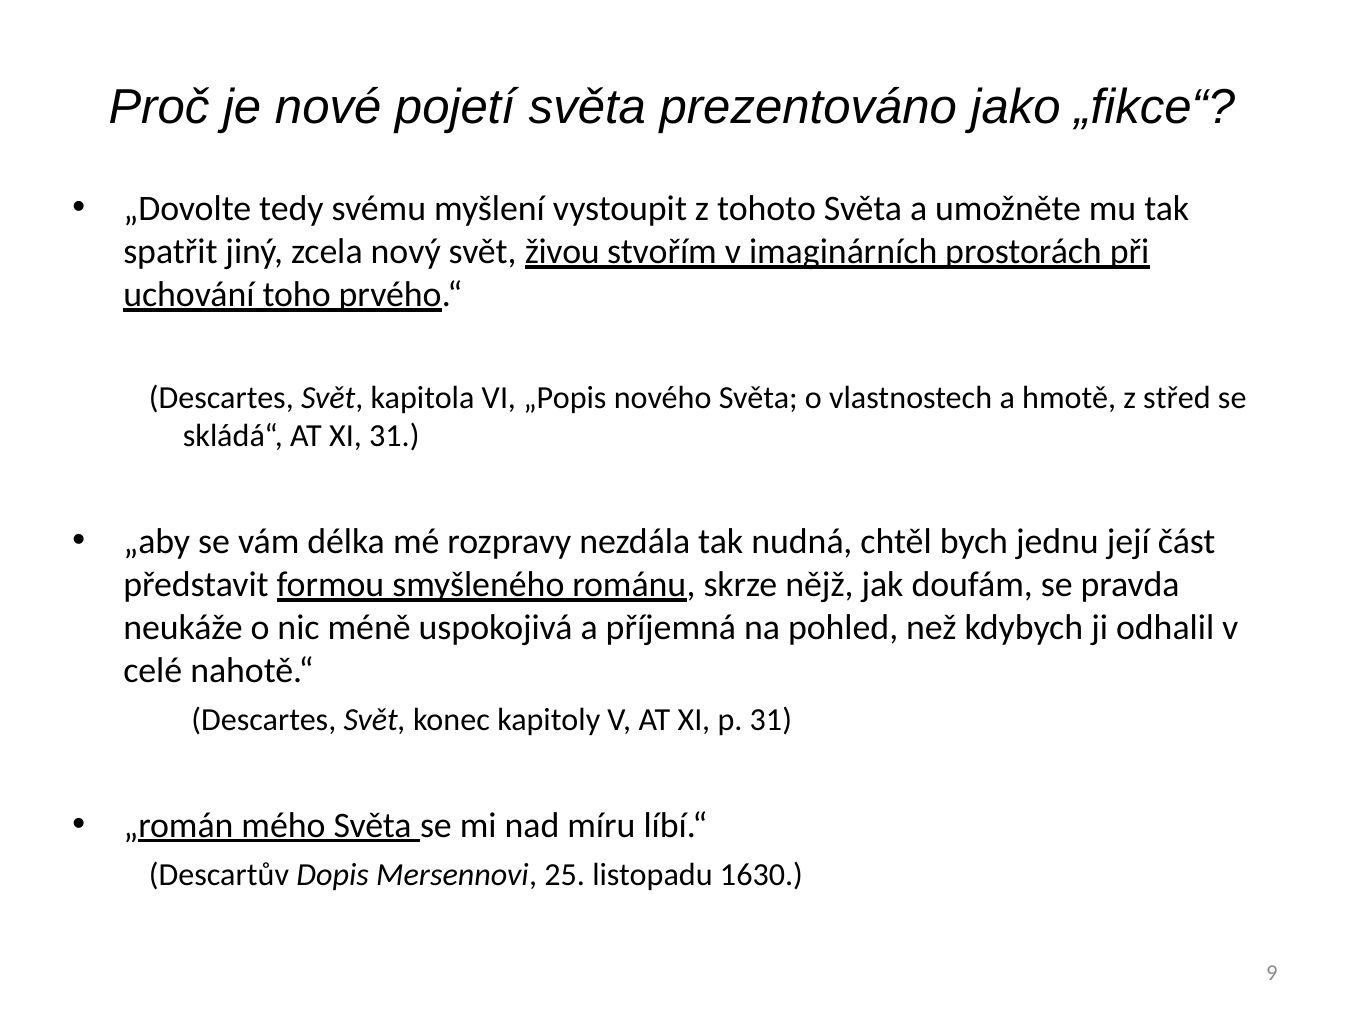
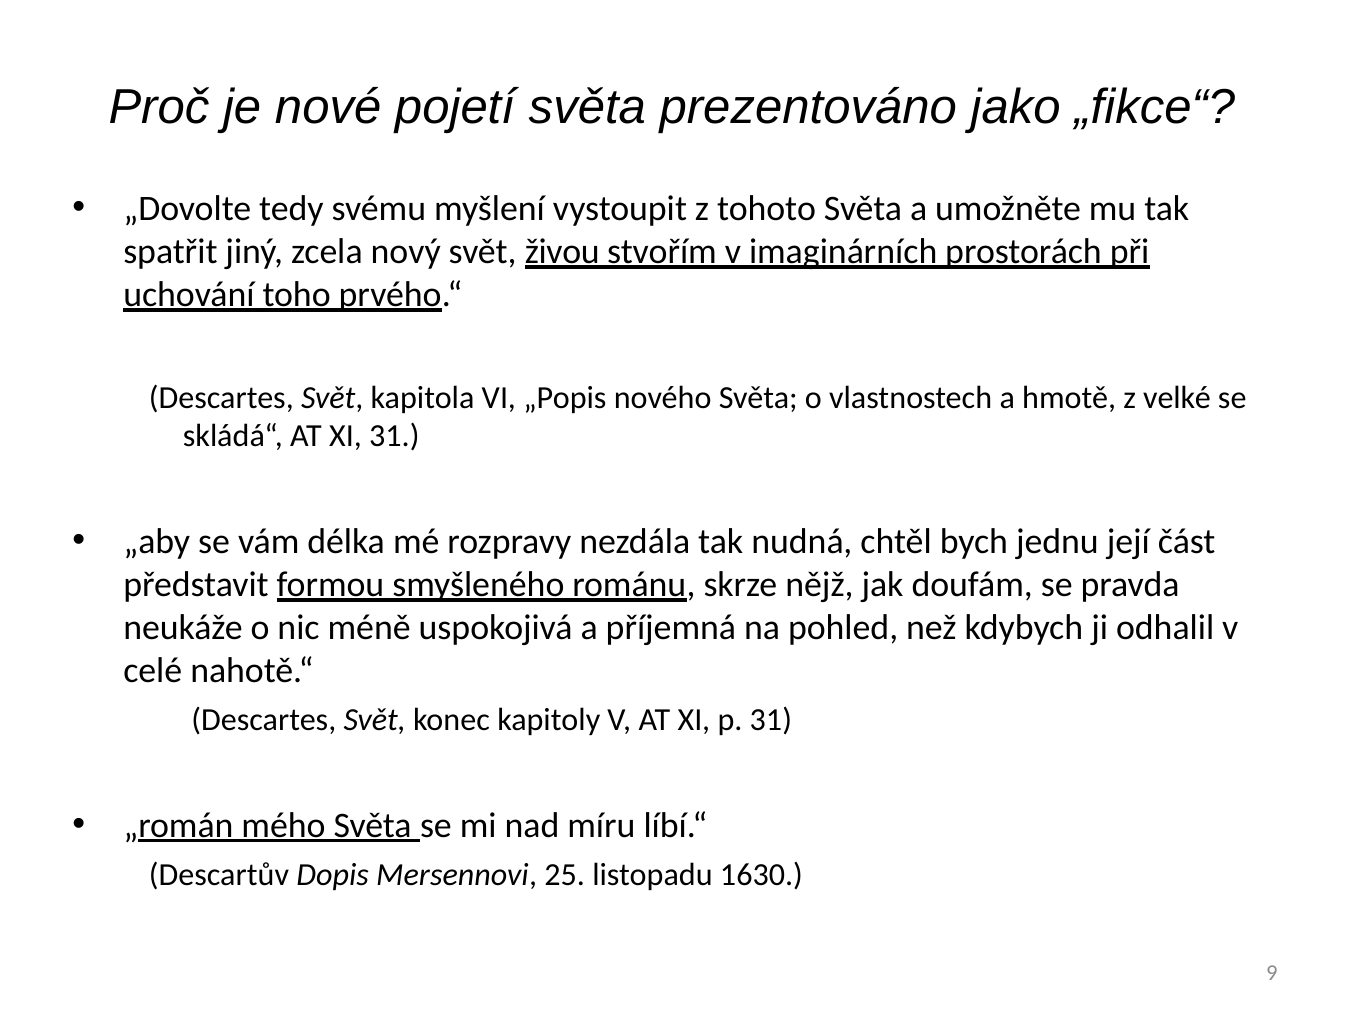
střed: střed -> velké
